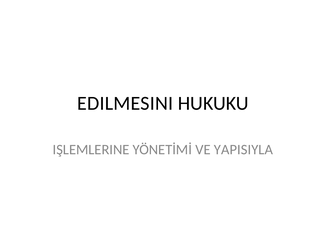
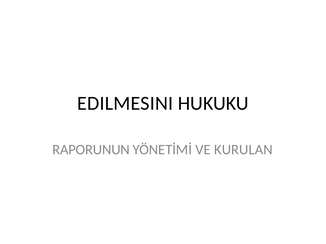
IŞLEMLERINE: IŞLEMLERINE -> RAPORUNUN
YAPISIYLA: YAPISIYLA -> KURULAN
